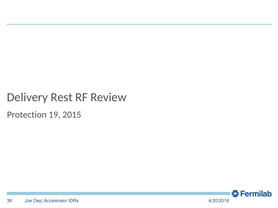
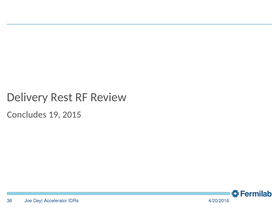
Protection: Protection -> Concludes
